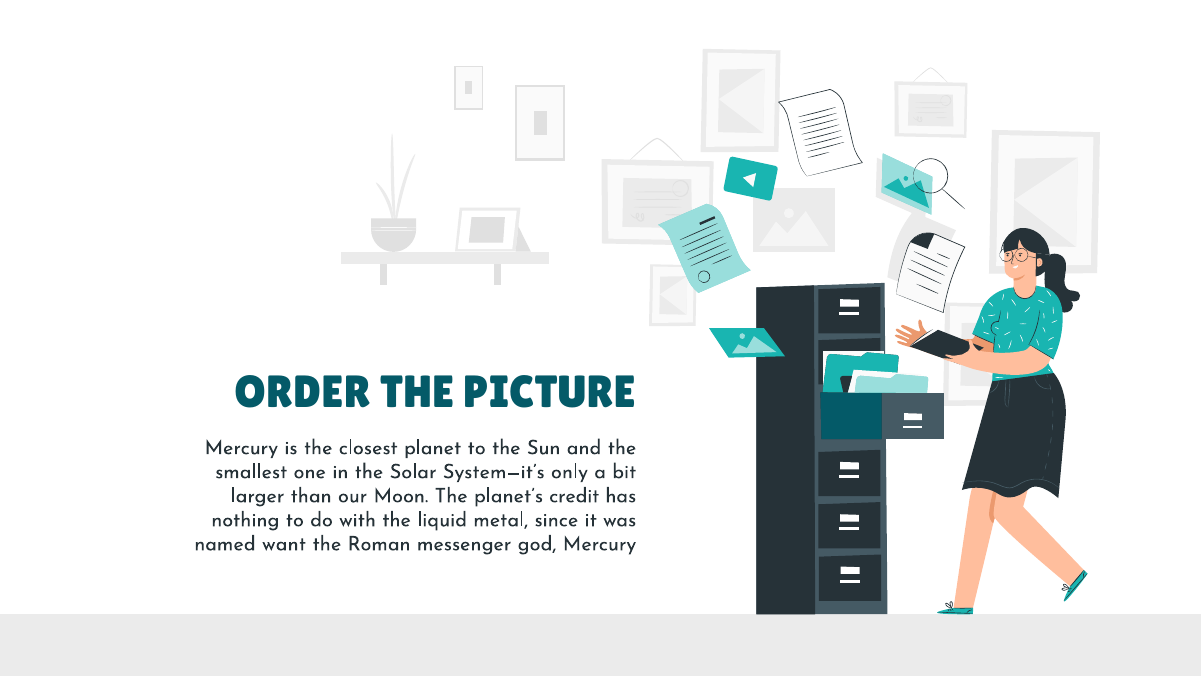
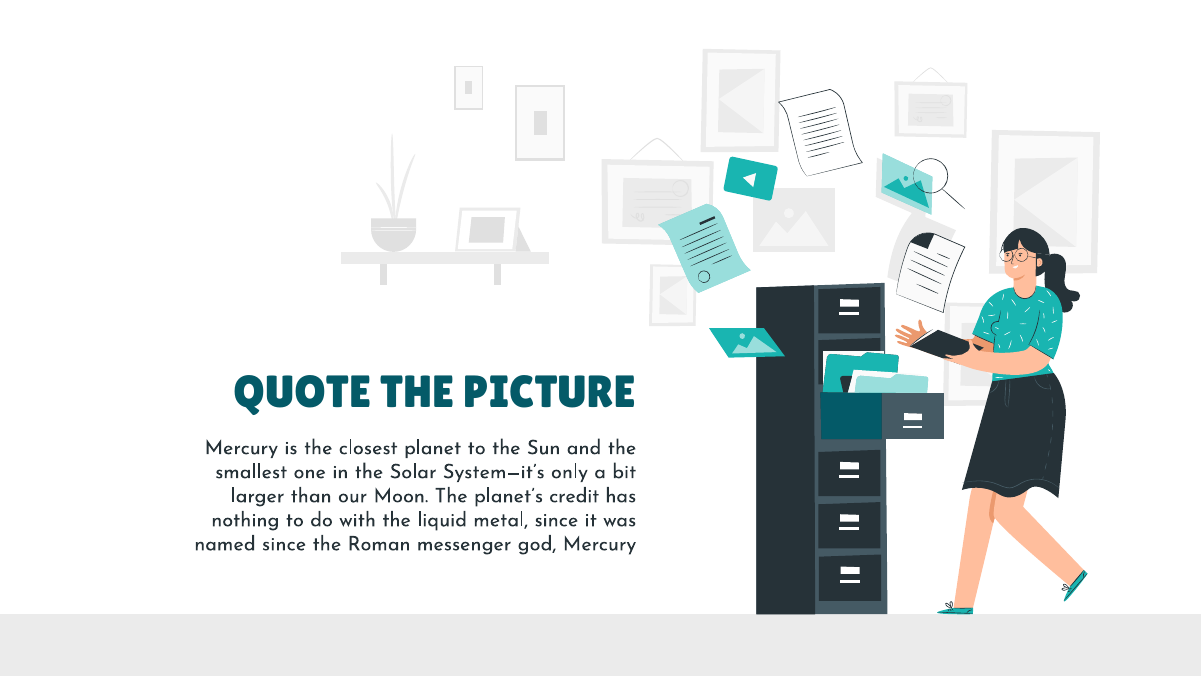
ORDER: ORDER -> QUOTE
named want: want -> since
